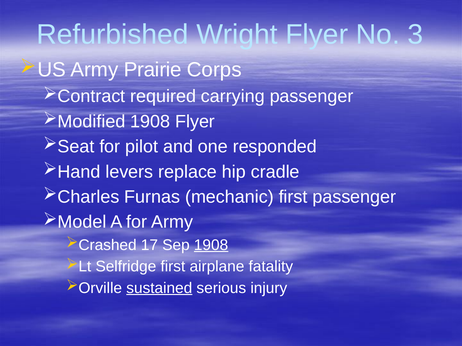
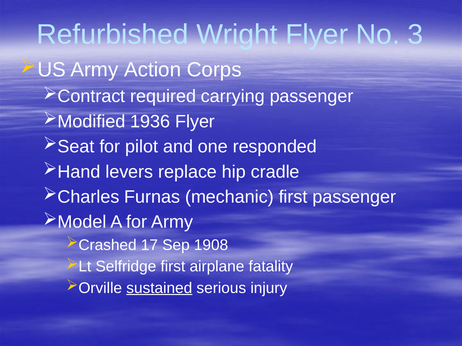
Prairie: Prairie -> Action
1908 at (150, 122): 1908 -> 1936
1908 at (211, 245) underline: present -> none
